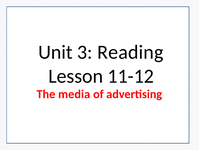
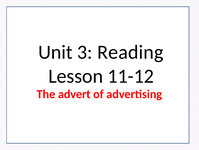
media: media -> advert
